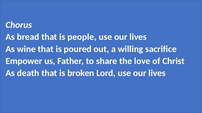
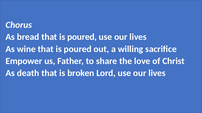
bread that is people: people -> poured
